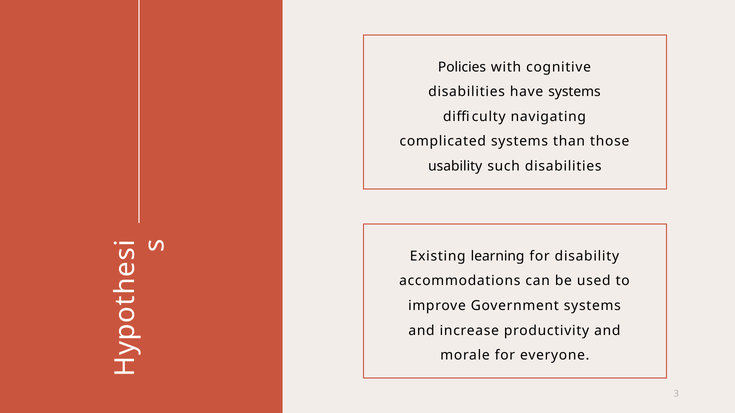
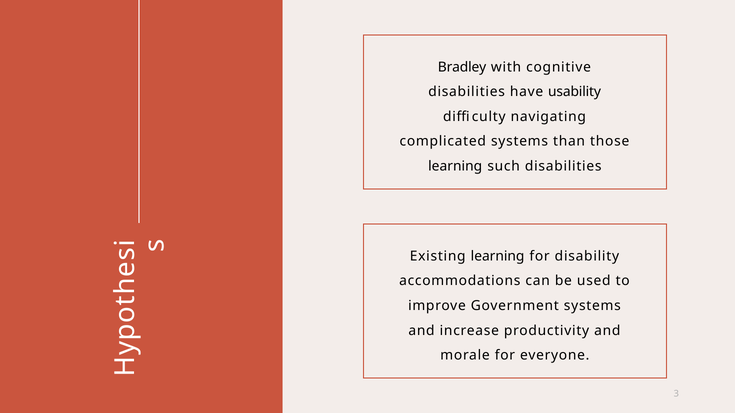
Policies: Policies -> Bradley
have systems: systems -> usability
usability at (455, 166): usability -> learning
